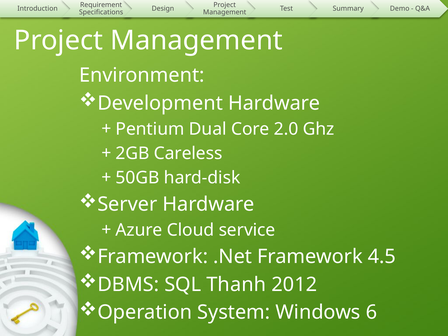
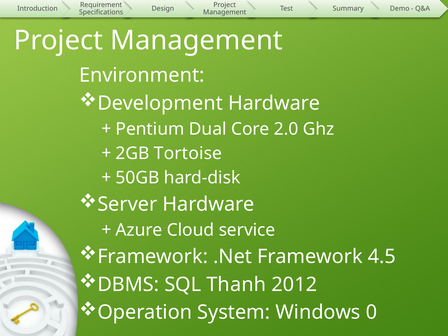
Careless: Careless -> Tortoise
6: 6 -> 0
